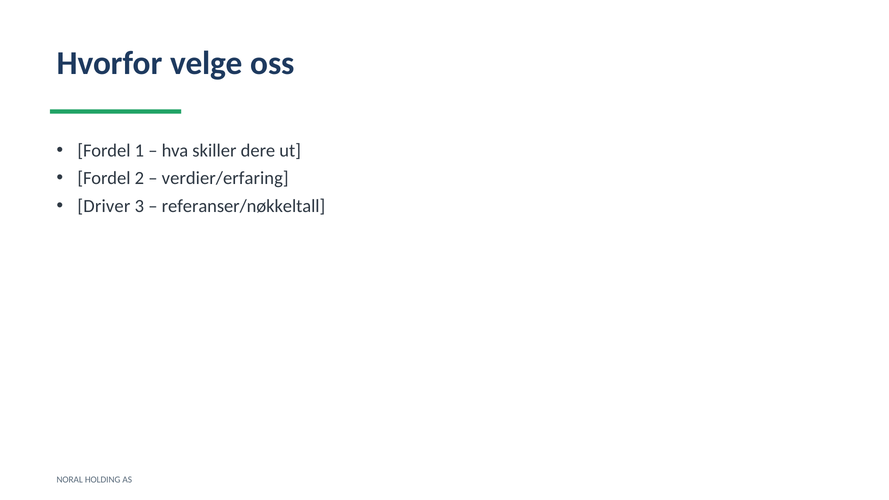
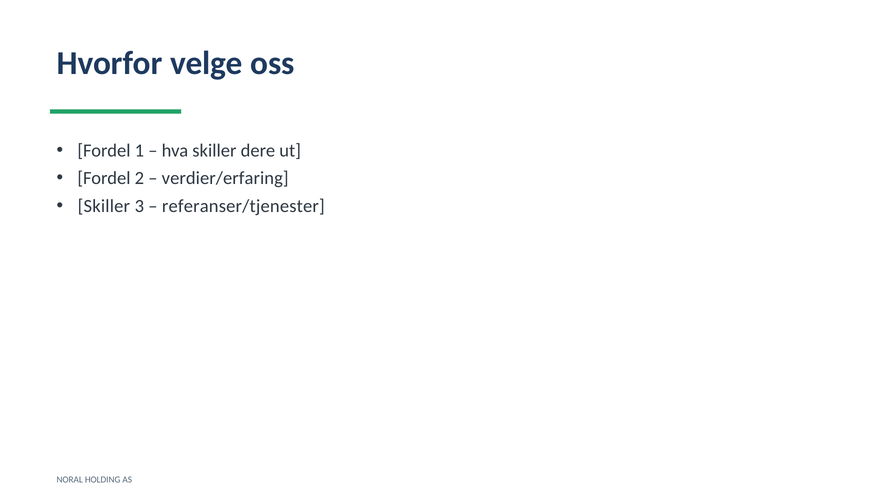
Driver at (104, 206): Driver -> Skiller
referanser/nøkkeltall: referanser/nøkkeltall -> referanser/tjenester
